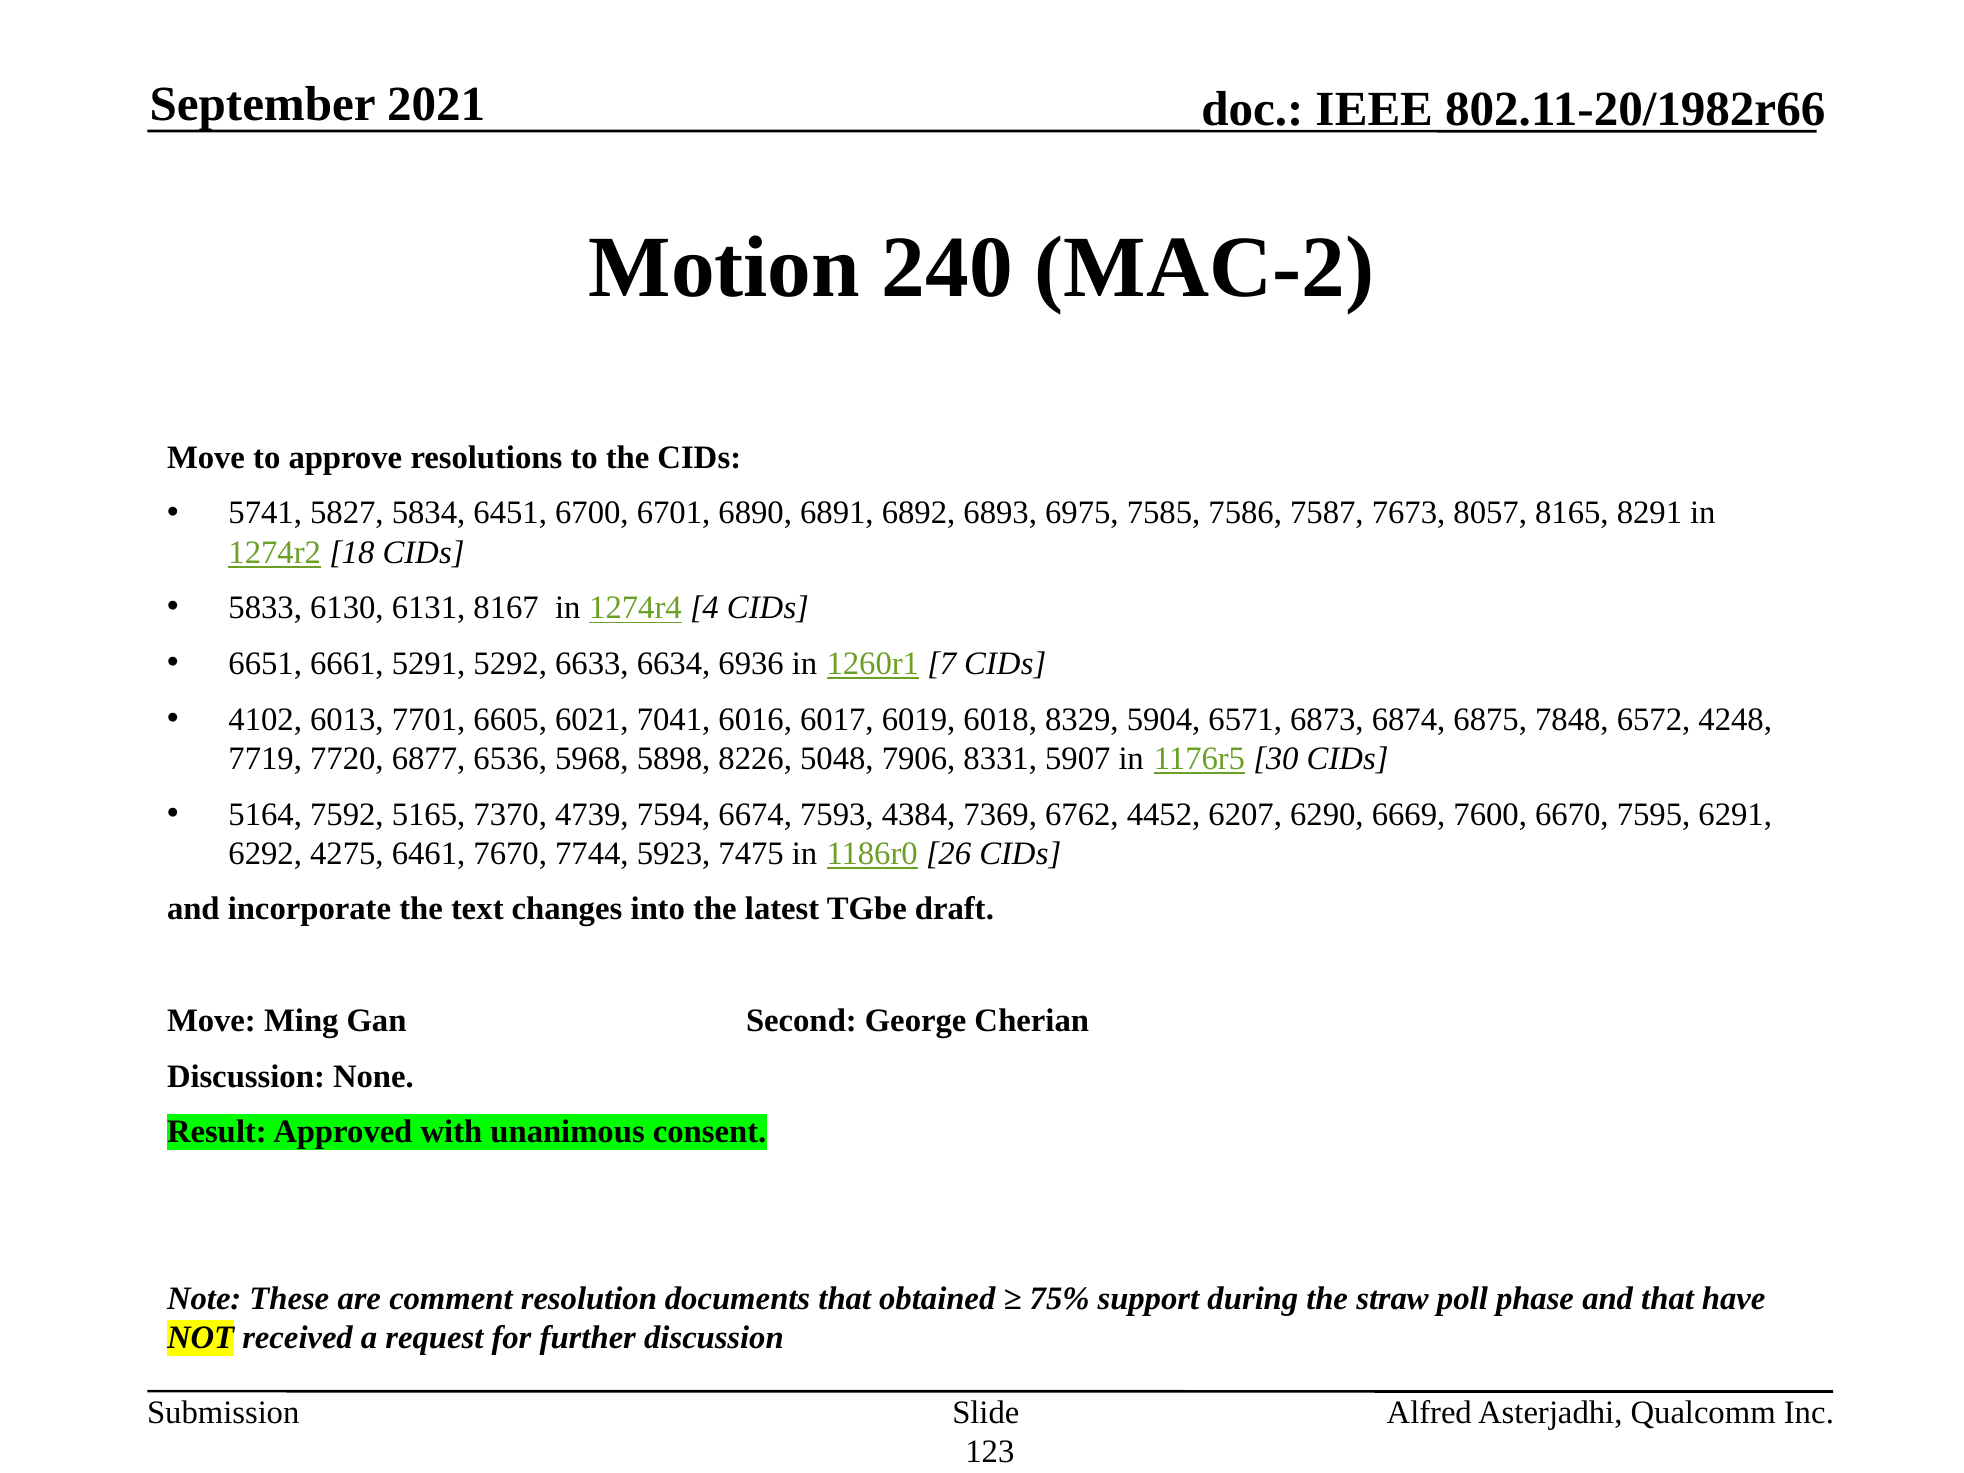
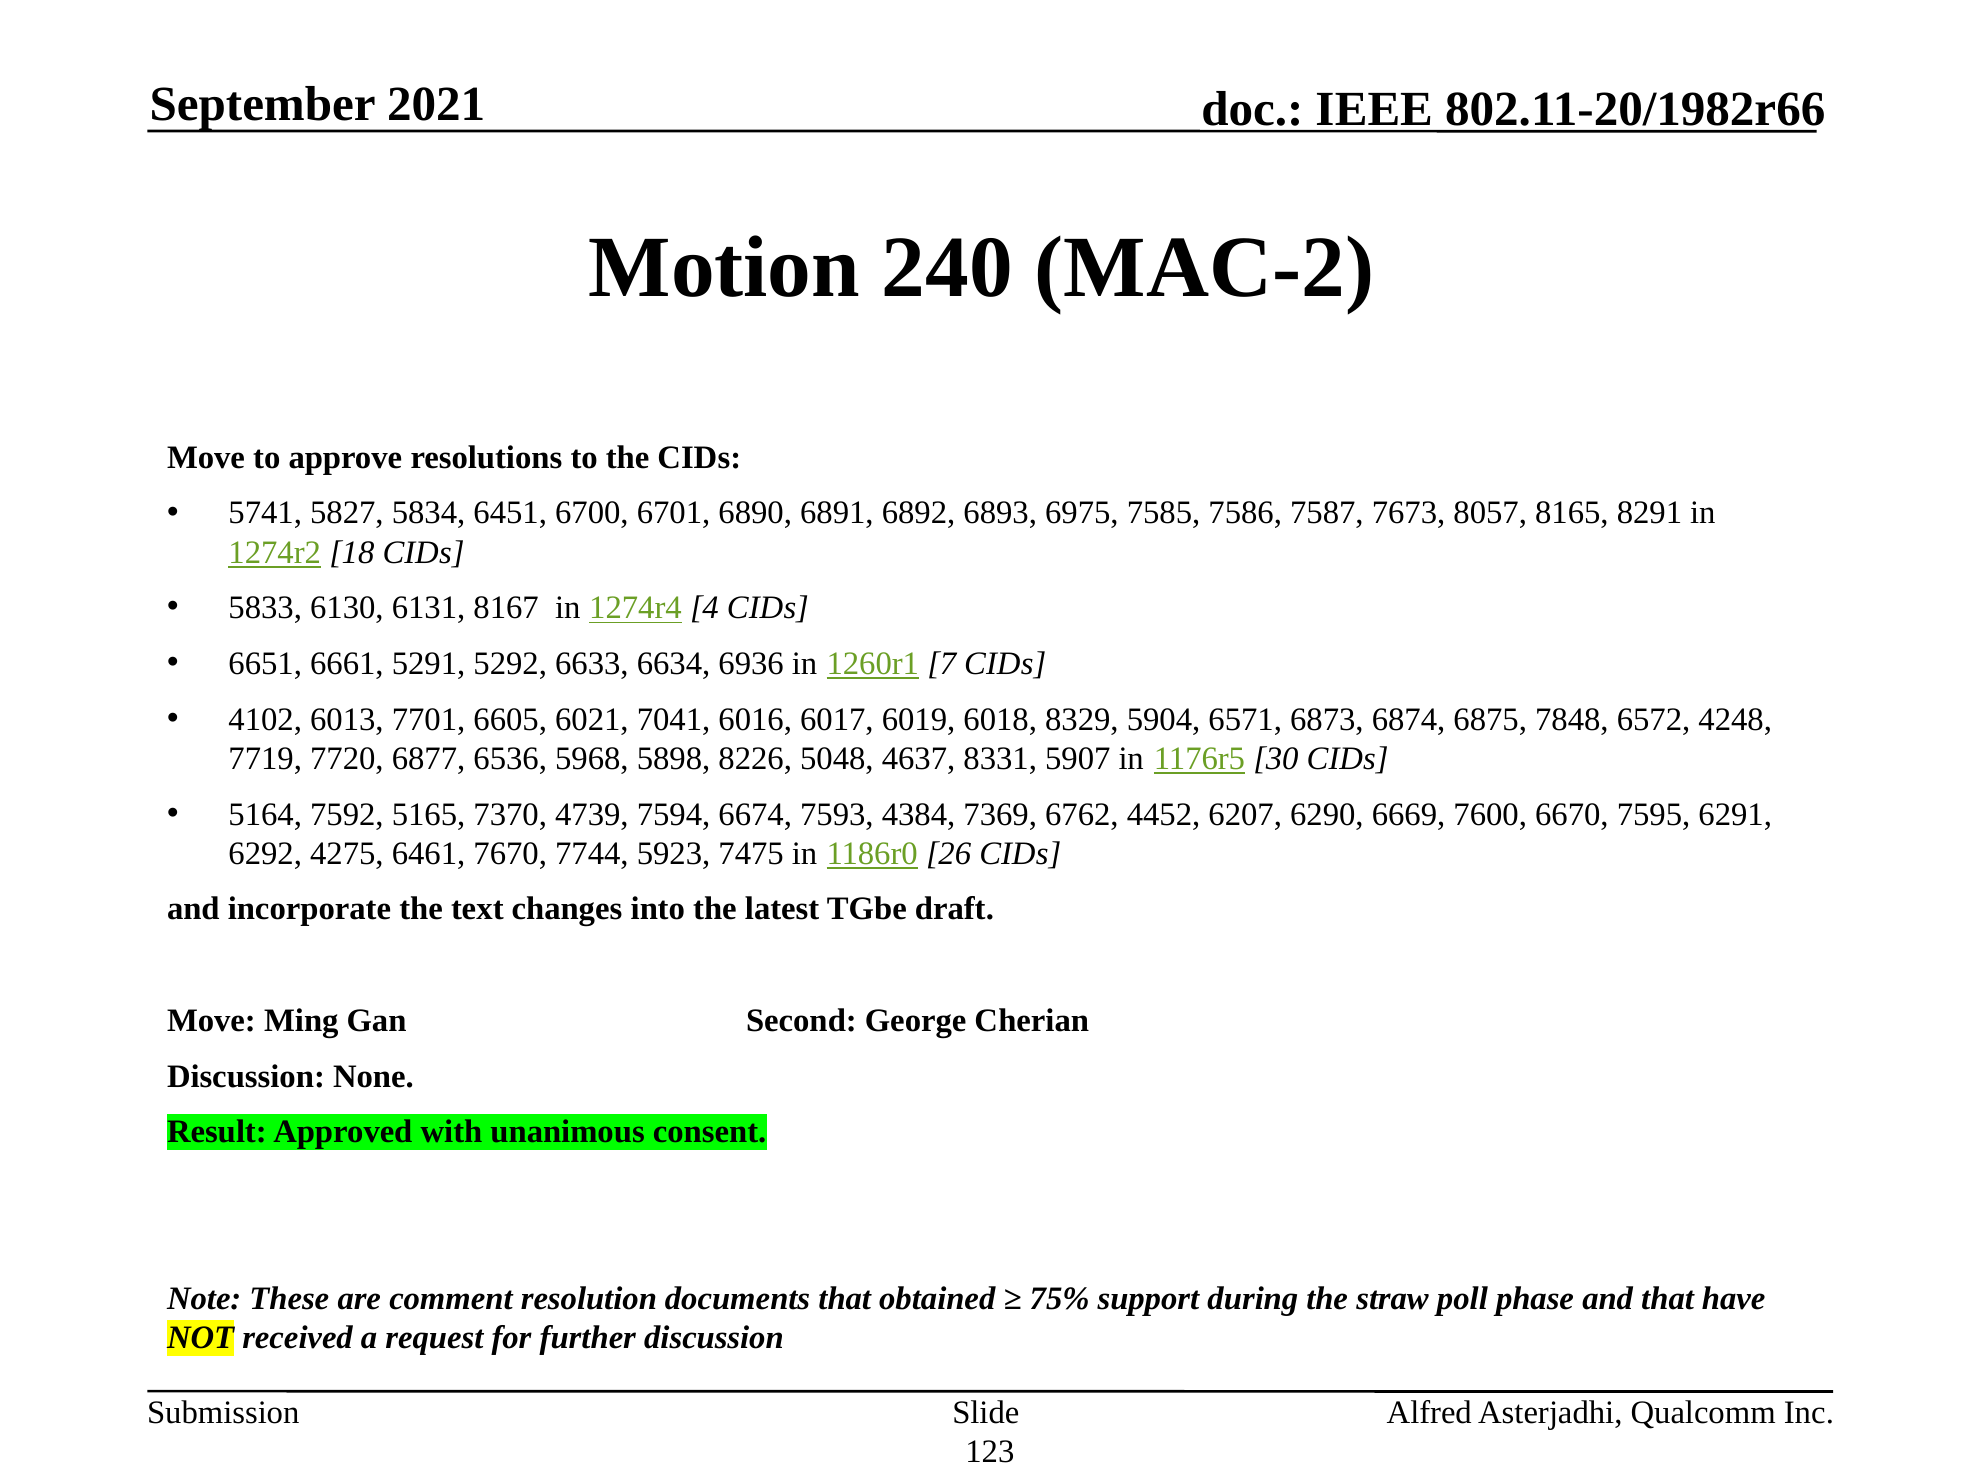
7906: 7906 -> 4637
